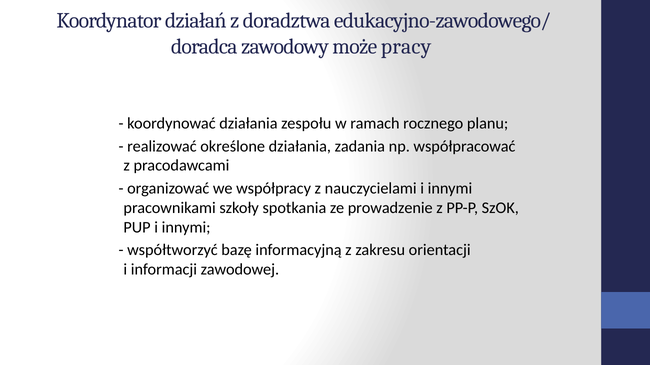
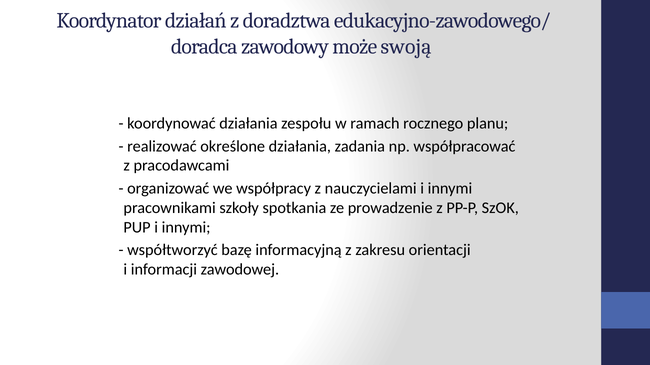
pracy: pracy -> swoją
